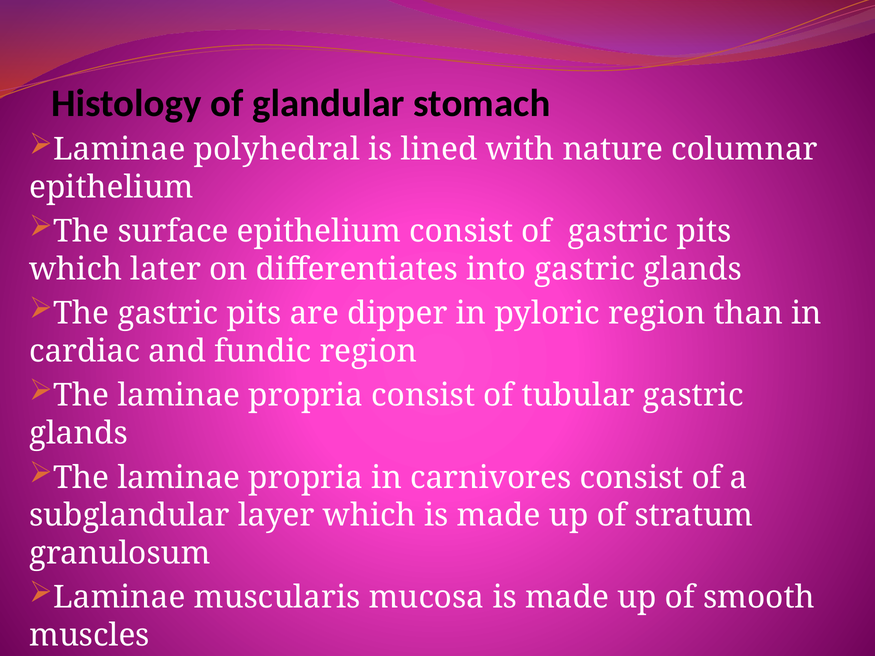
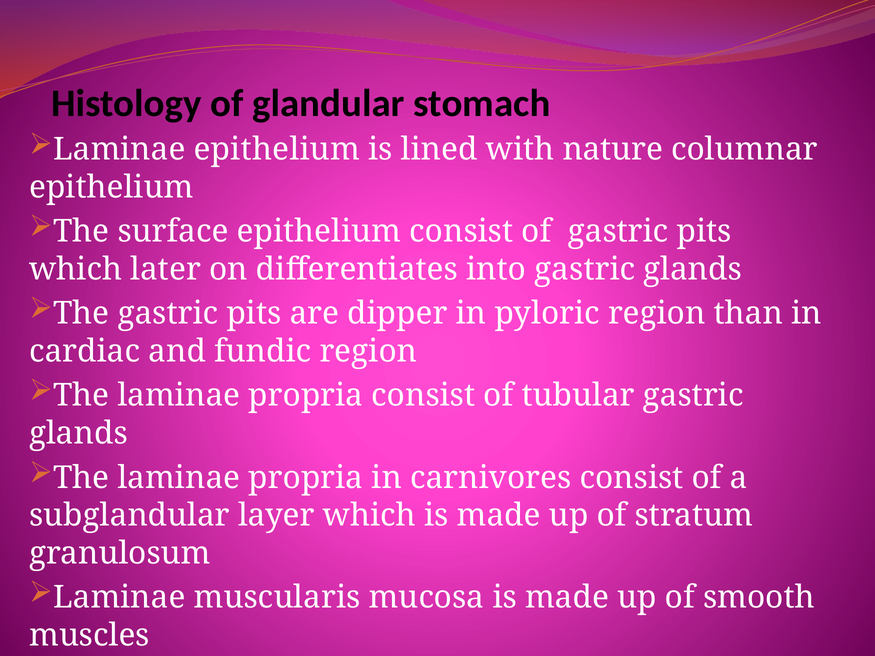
Laminae polyhedral: polyhedral -> epithelium
